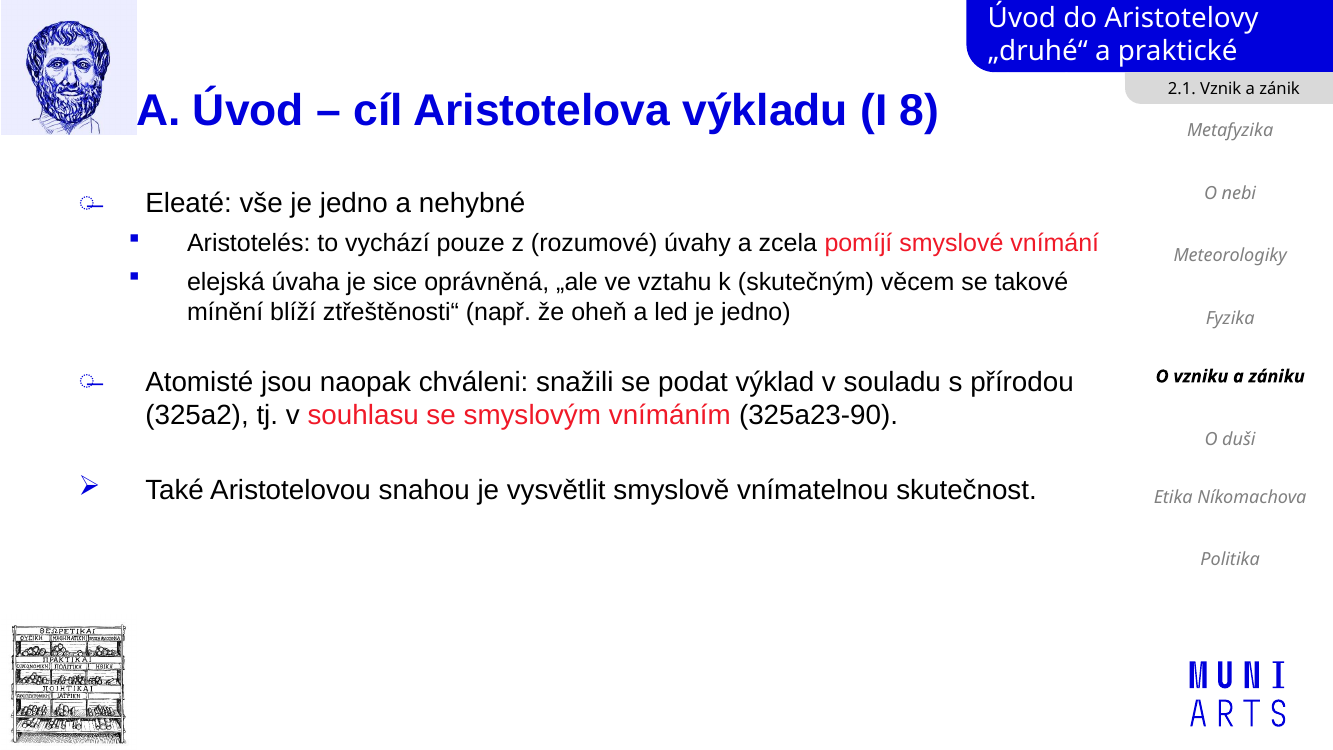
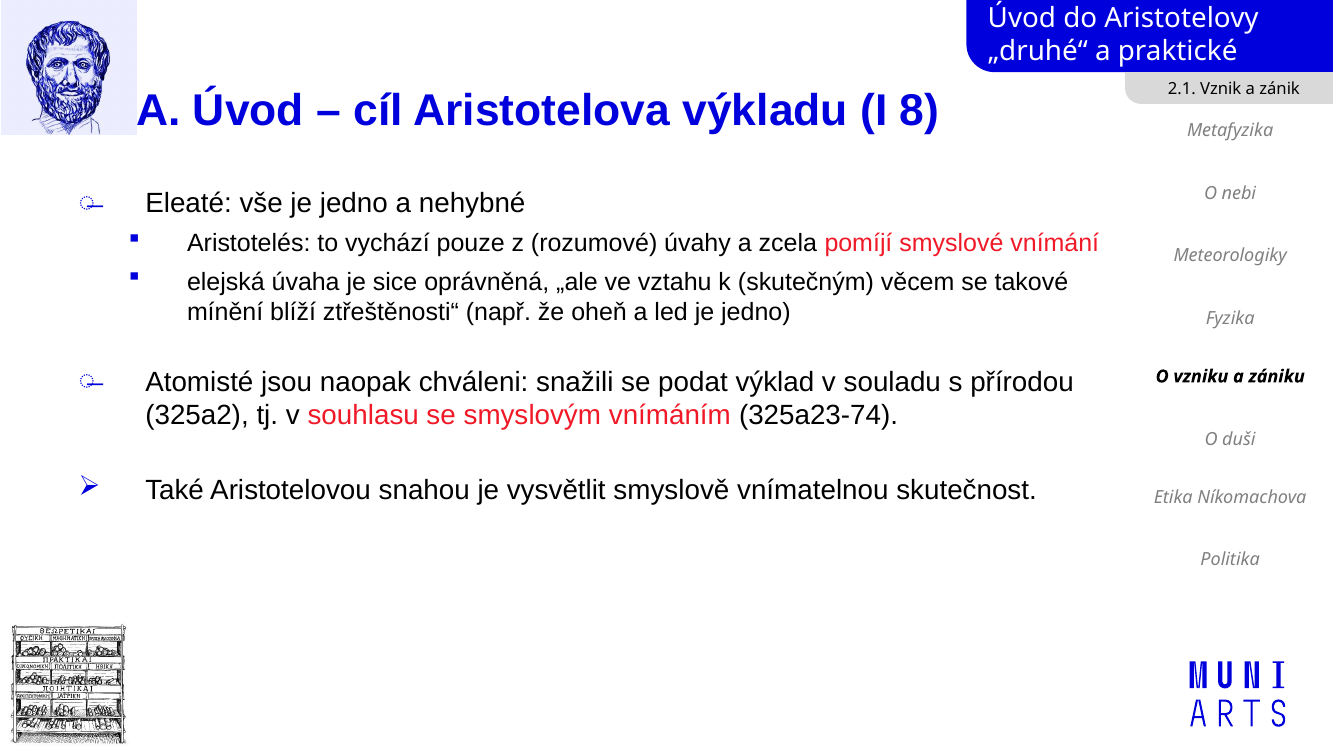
325a23-90: 325a23-90 -> 325a23-74
